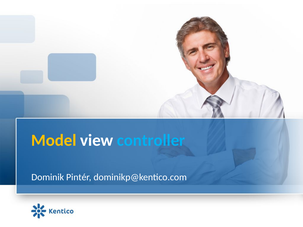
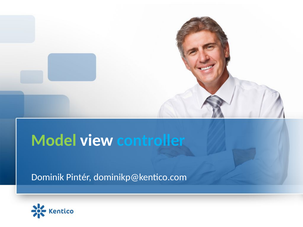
Model colour: yellow -> light green
